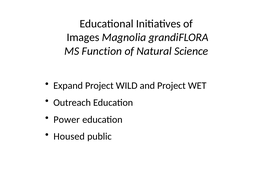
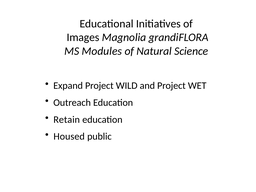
Function: Function -> Modules
Power: Power -> Retain
